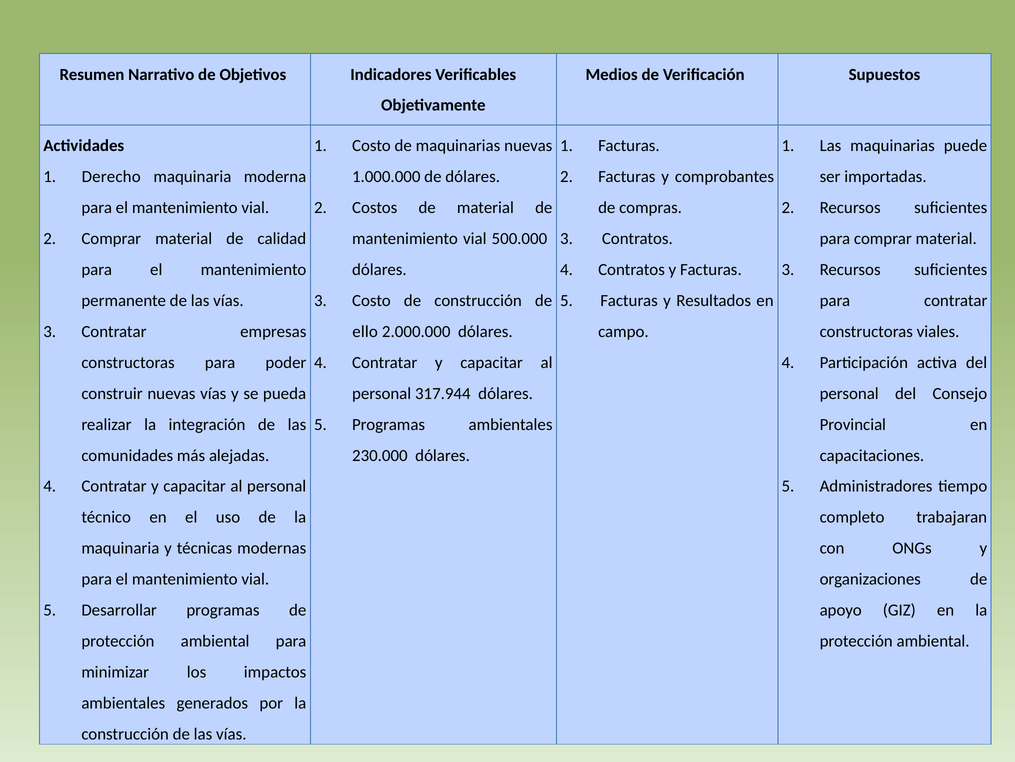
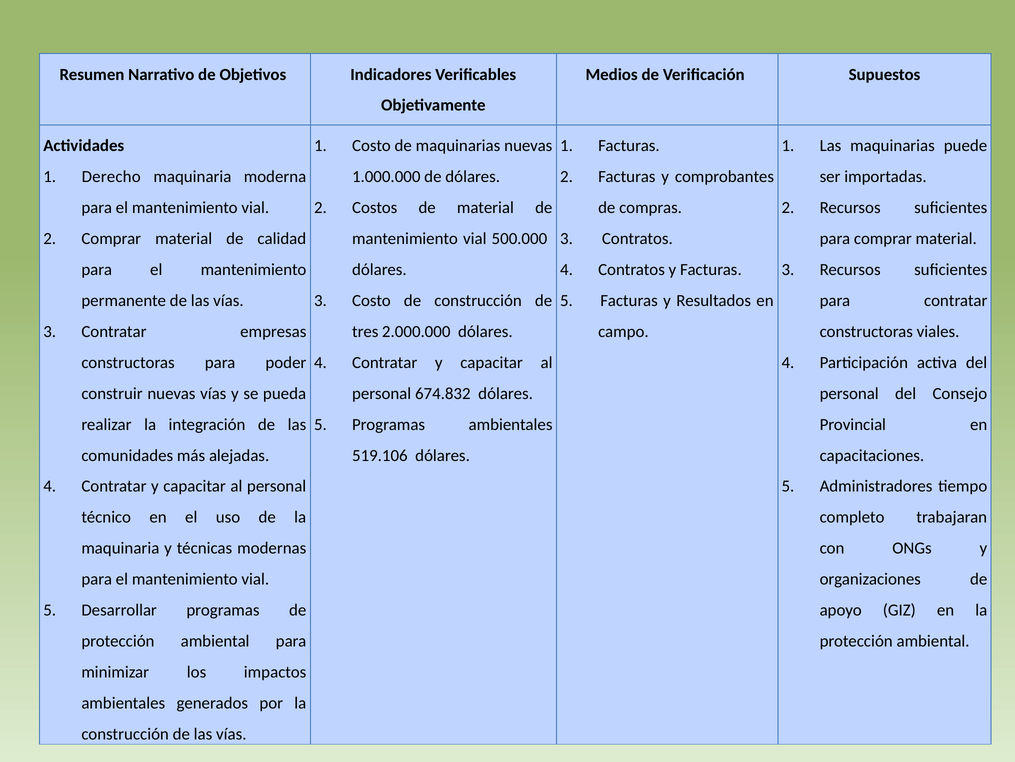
ello: ello -> tres
317.944: 317.944 -> 674.832
230.000: 230.000 -> 519.106
